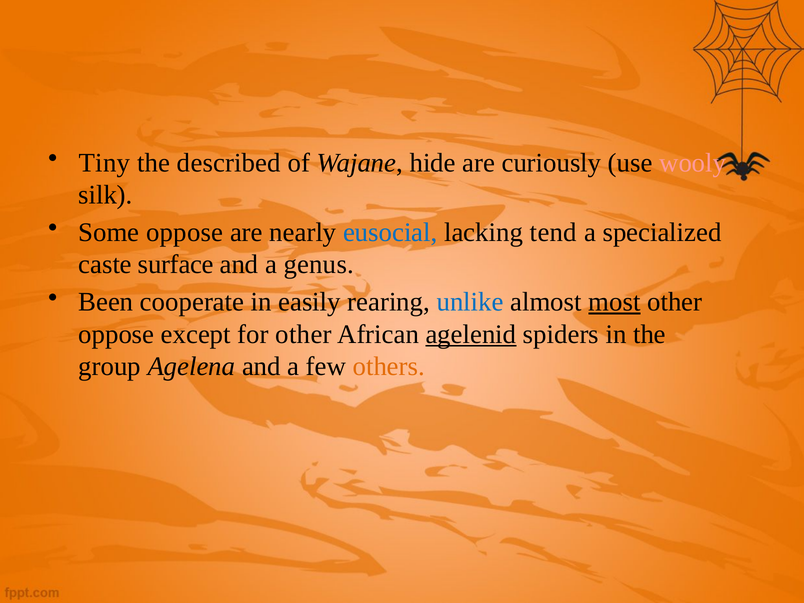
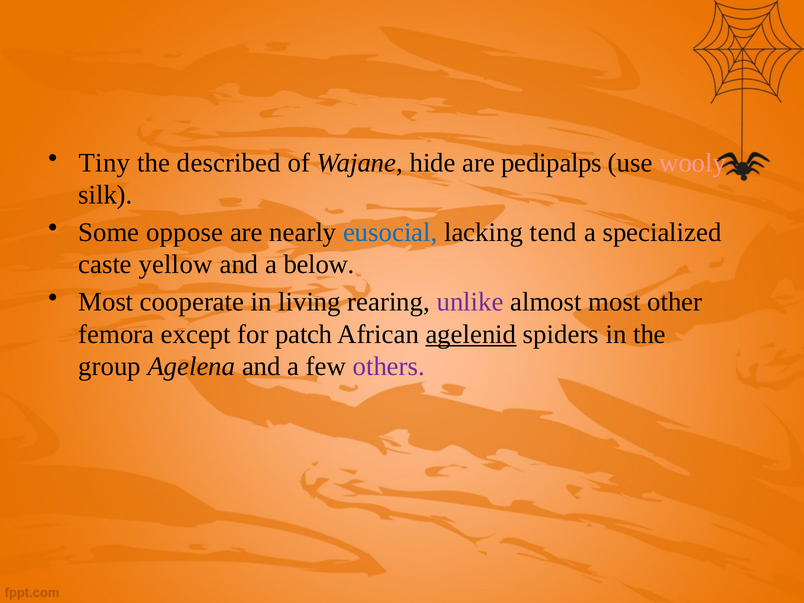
curiously: curiously -> pedipalps
surface: surface -> yellow
genus: genus -> below
Been at (106, 302): Been -> Most
easily: easily -> living
unlike colour: blue -> purple
most at (614, 302) underline: present -> none
oppose at (116, 334): oppose -> femora
for other: other -> patch
others colour: orange -> purple
